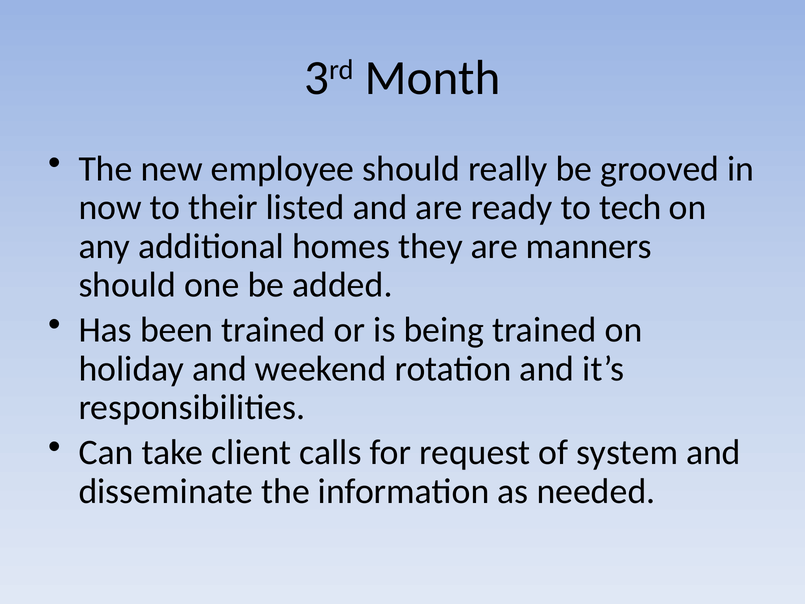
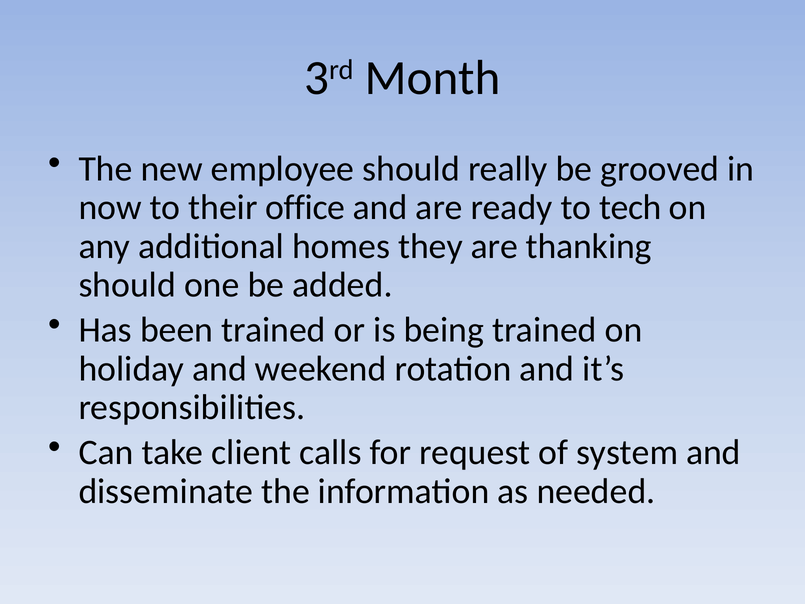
listed: listed -> office
manners: manners -> thanking
